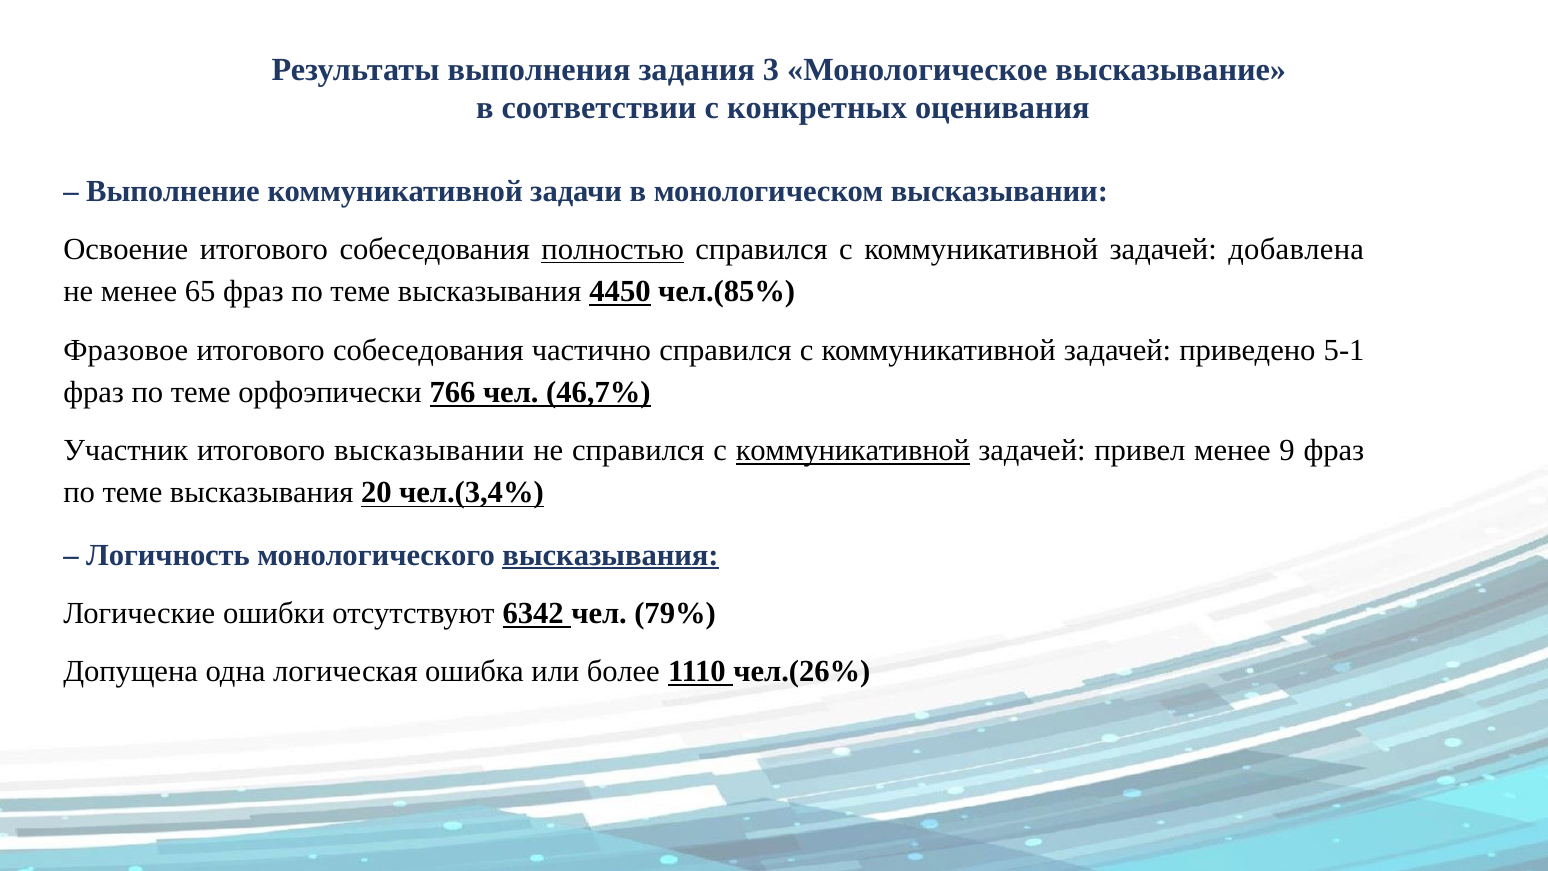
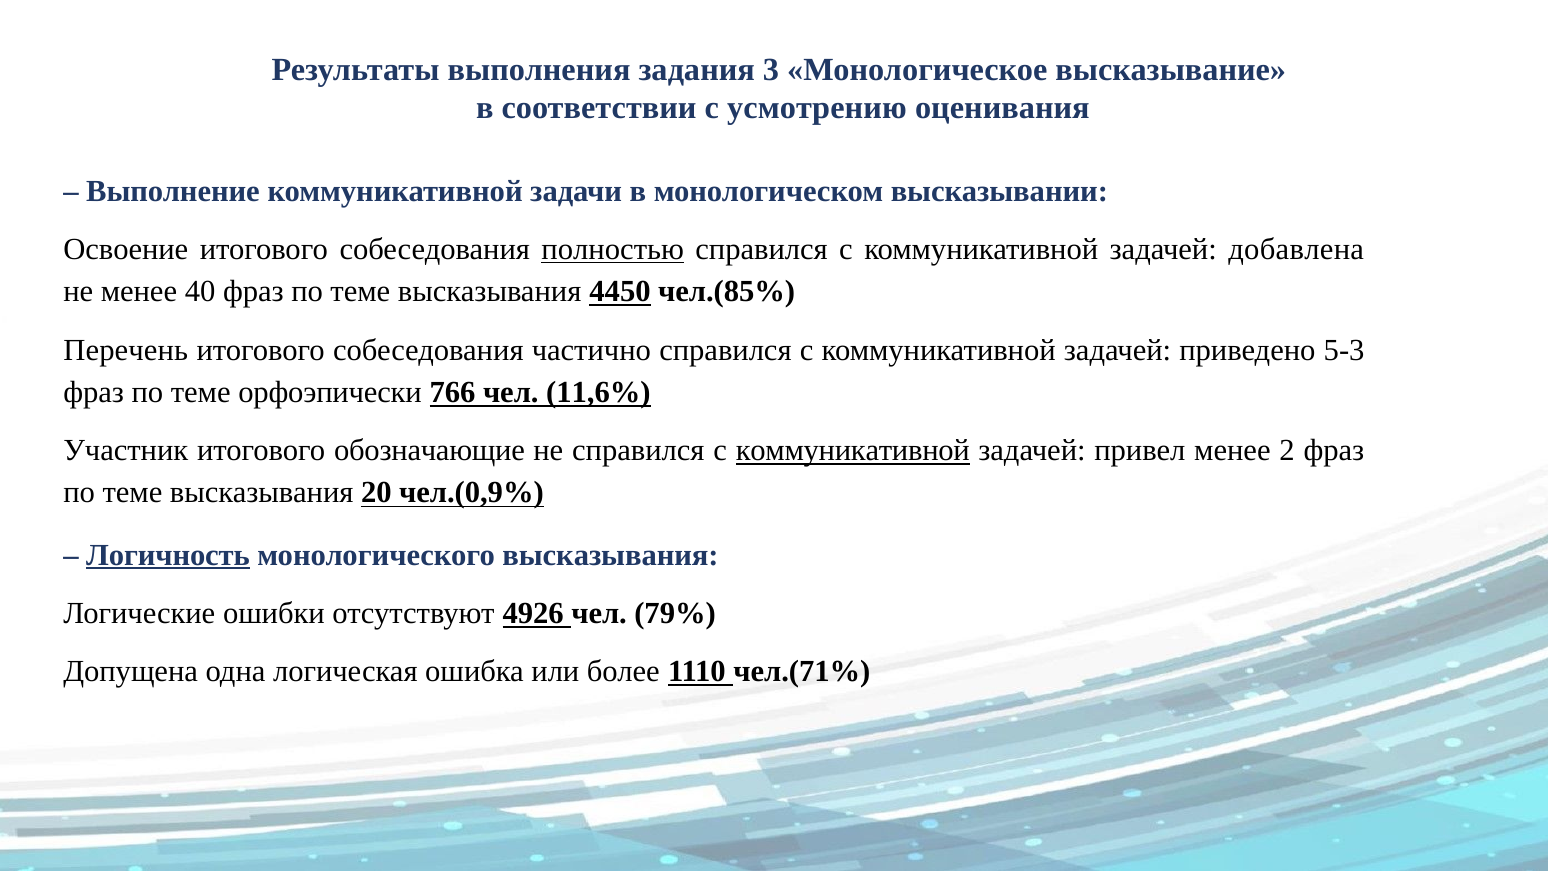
конкретных: конкретных -> усмотрению
65: 65 -> 40
Фразовое: Фразовое -> Перечень
5-1: 5-1 -> 5-3
46,7%: 46,7% -> 11,6%
итогового высказывании: высказывании -> обозначающие
9: 9 -> 2
чел.(3,4%: чел.(3,4% -> чел.(0,9%
Логичность underline: none -> present
высказывания at (611, 555) underline: present -> none
6342: 6342 -> 4926
чел.(26%: чел.(26% -> чел.(71%
